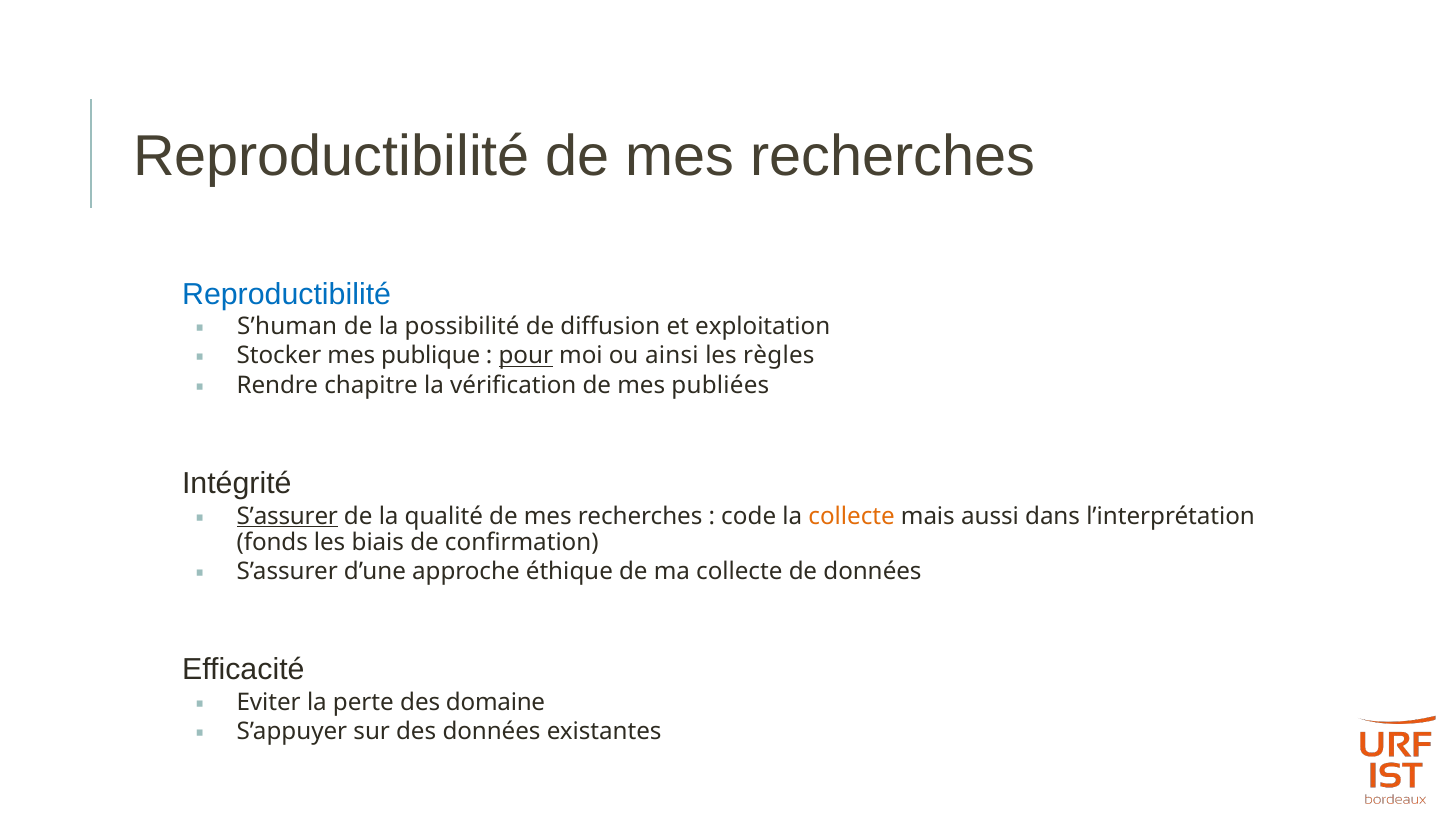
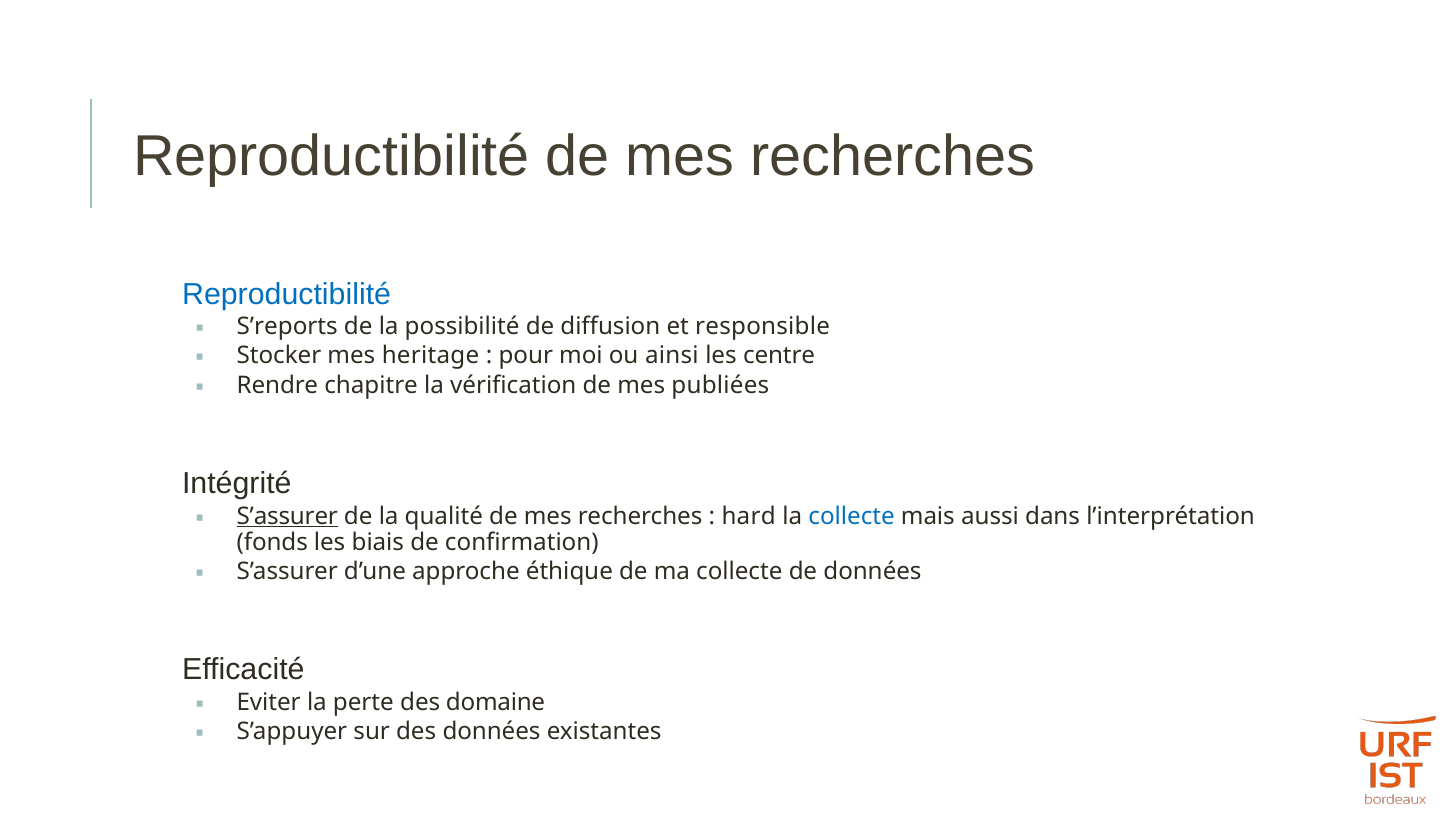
S’human: S’human -> S’reports
exploitation: exploitation -> responsible
publique: publique -> heritage
pour underline: present -> none
règles: règles -> centre
code: code -> hard
collecte at (852, 516) colour: orange -> blue
